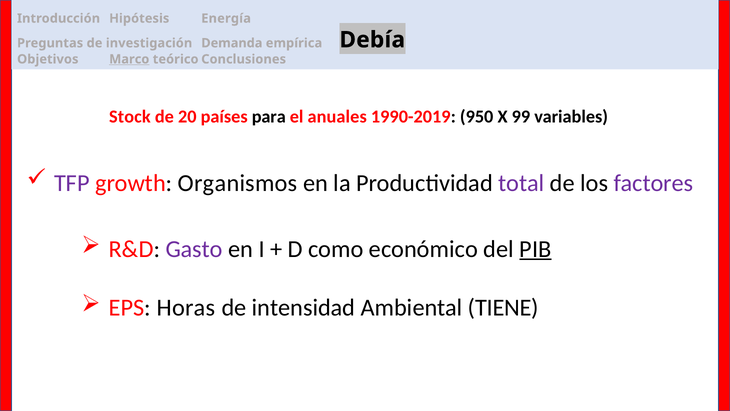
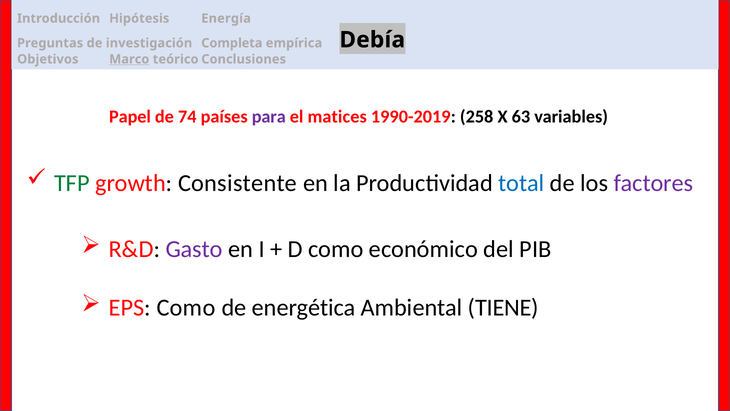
Demanda: Demanda -> Completa
Stock: Stock -> Papel
20: 20 -> 74
para colour: black -> purple
anuales: anuales -> matices
950: 950 -> 258
99: 99 -> 63
TFP colour: purple -> green
Organismos: Organismos -> Consistente
total colour: purple -> blue
PIB underline: present -> none
EPS Horas: Horas -> Como
intensidad: intensidad -> energética
